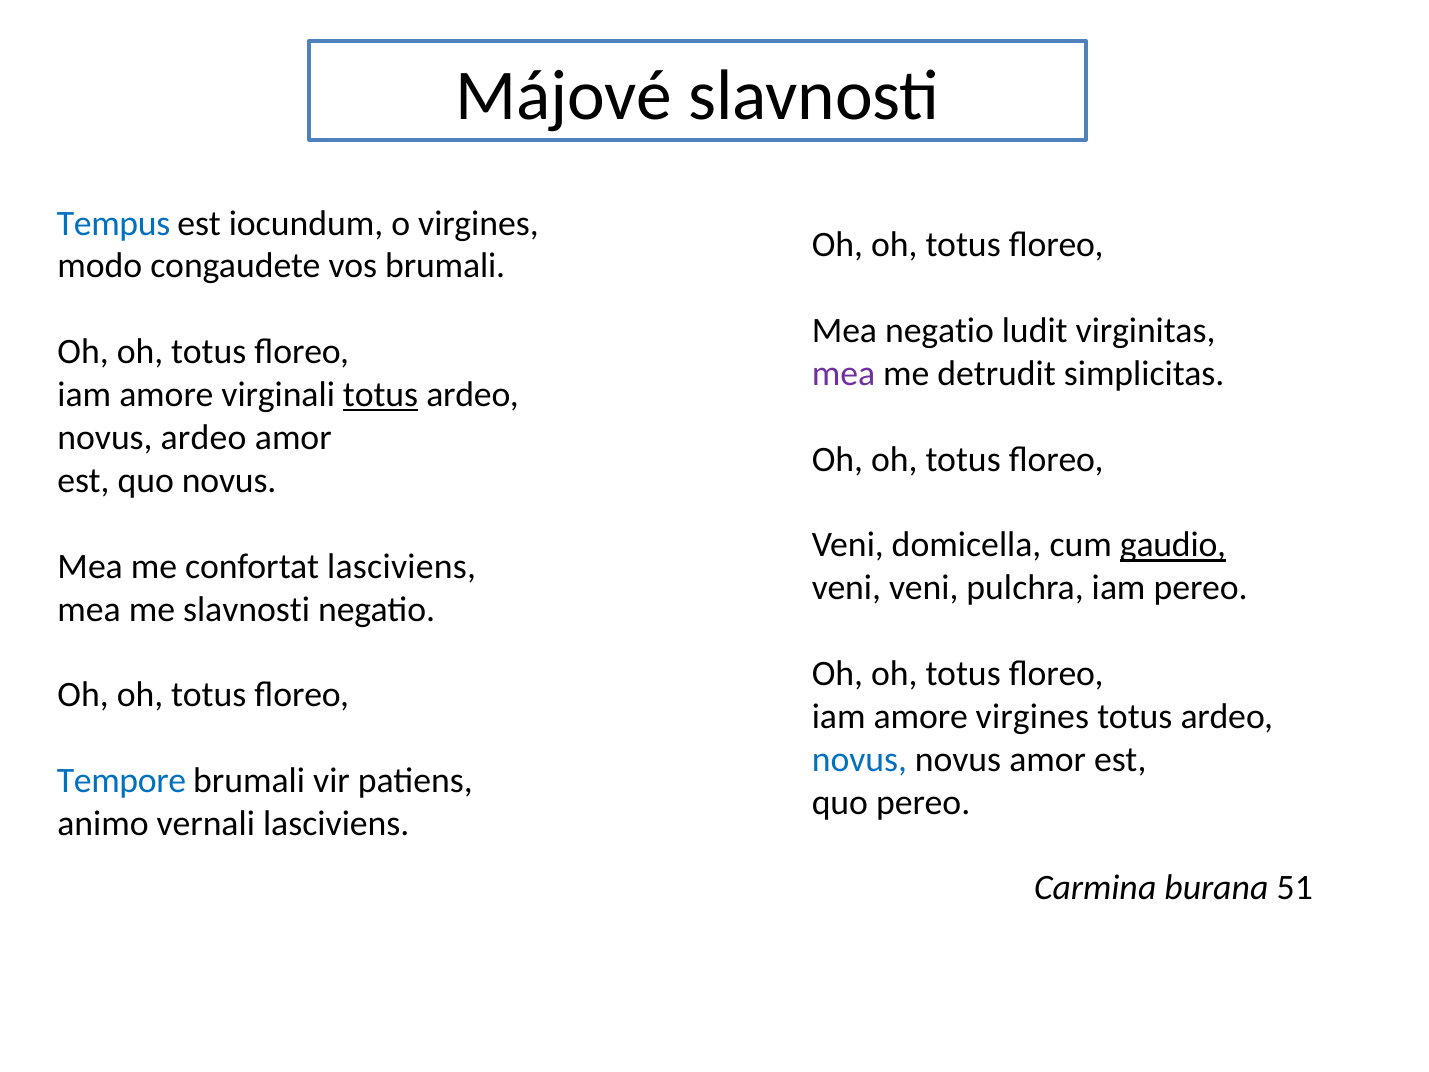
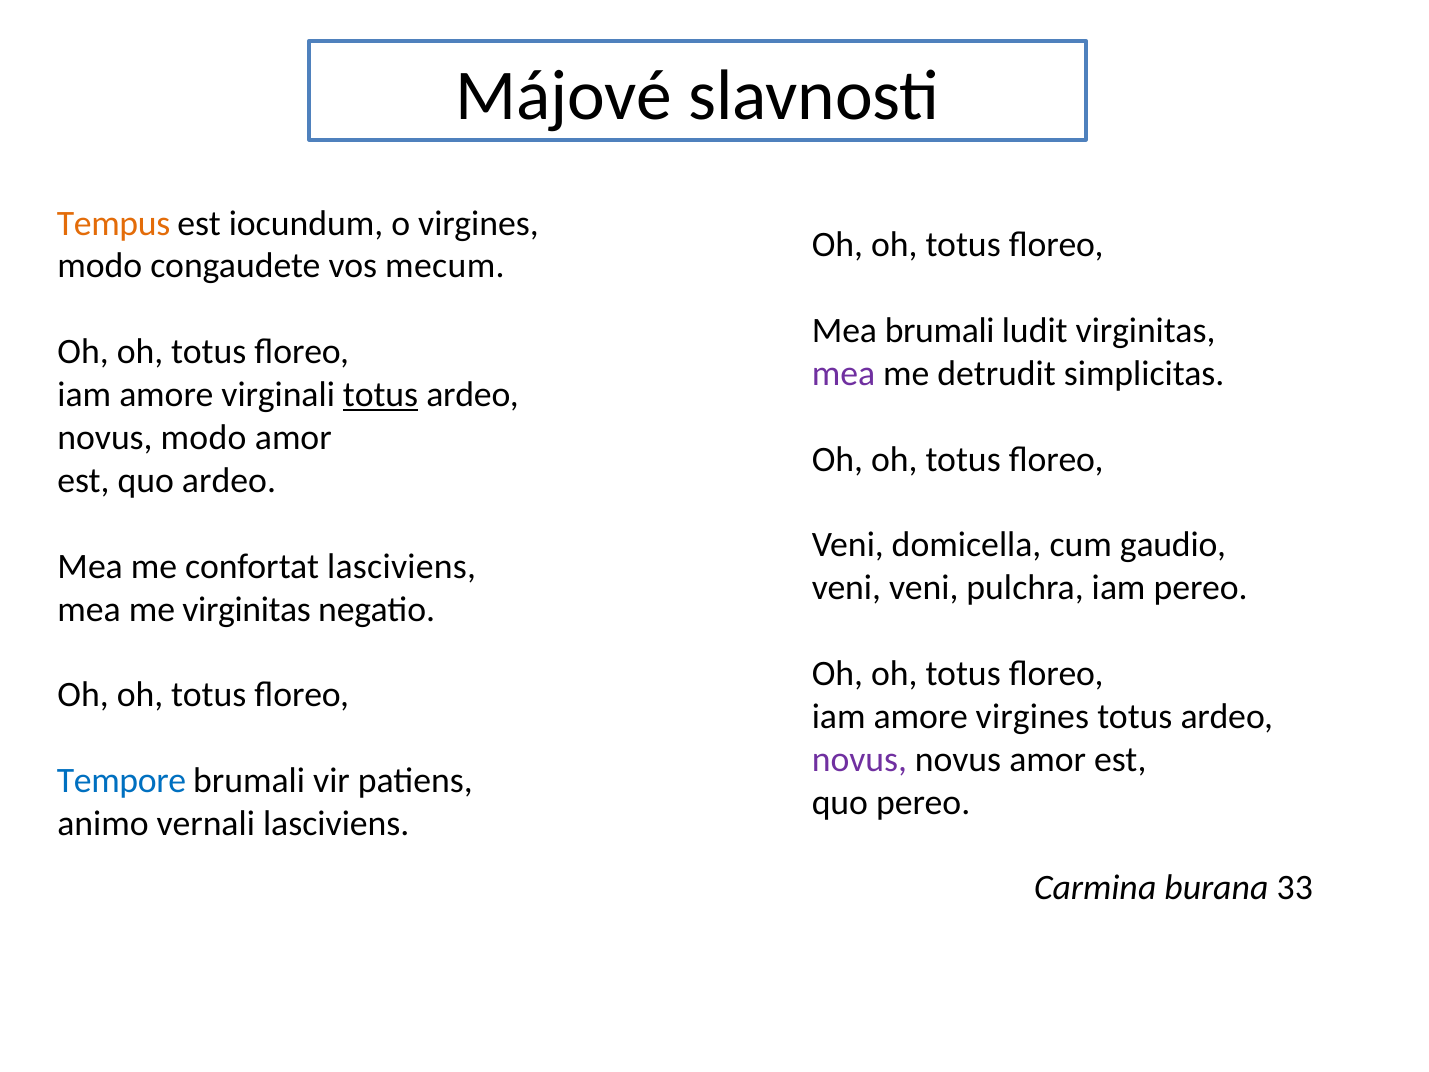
Tempus colour: blue -> orange
vos brumali: brumali -> mecum
Mea negatio: negatio -> brumali
novus ardeo: ardeo -> modo
quo novus: novus -> ardeo
gaudio underline: present -> none
me slavnosti: slavnosti -> virginitas
novus at (859, 759) colour: blue -> purple
51: 51 -> 33
